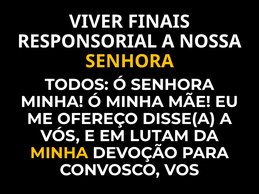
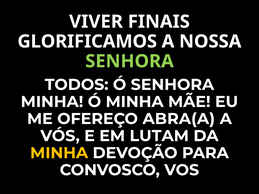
RESPONSORIAL: RESPONSORIAL -> GLORIFICAMOS
SENHORA at (130, 61) colour: yellow -> light green
DISSE(A: DISSE(A -> ABRA(A
